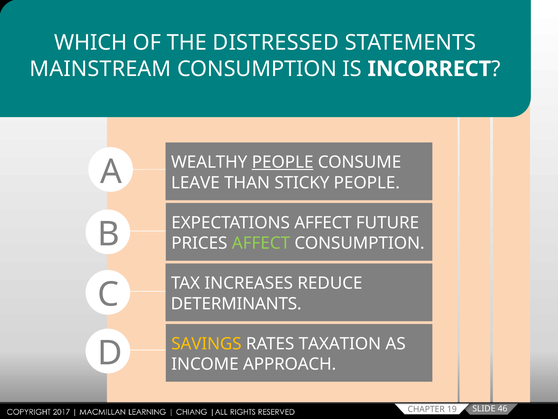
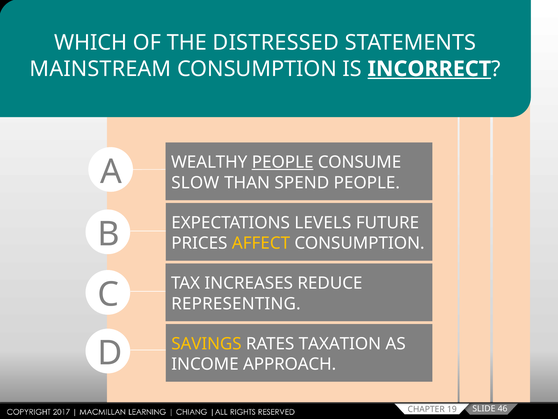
INCORRECT underline: none -> present
LEAVE: LEAVE -> SLOW
STICKY: STICKY -> SPEND
EXPECTATIONS AFFECT: AFFECT -> LEVELS
AFFECT at (261, 243) colour: light green -> yellow
DETERMINANTS: DETERMINANTS -> REPRESENTING
